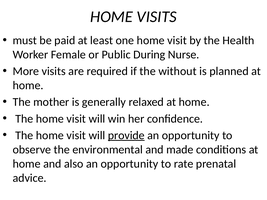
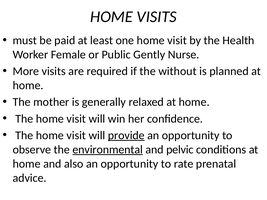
During: During -> Gently
environmental underline: none -> present
made: made -> pelvic
